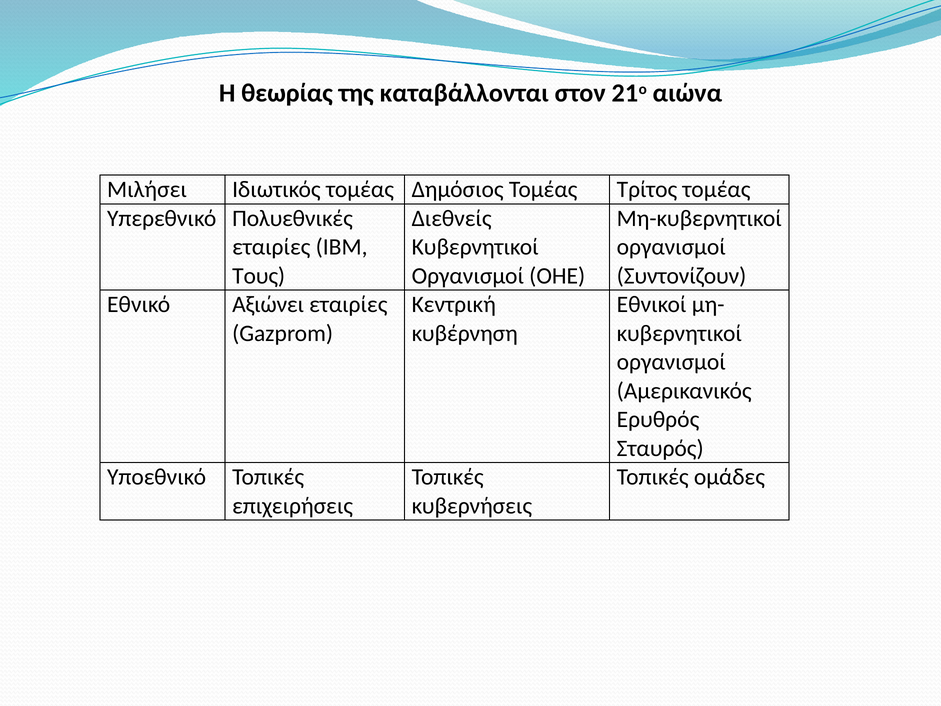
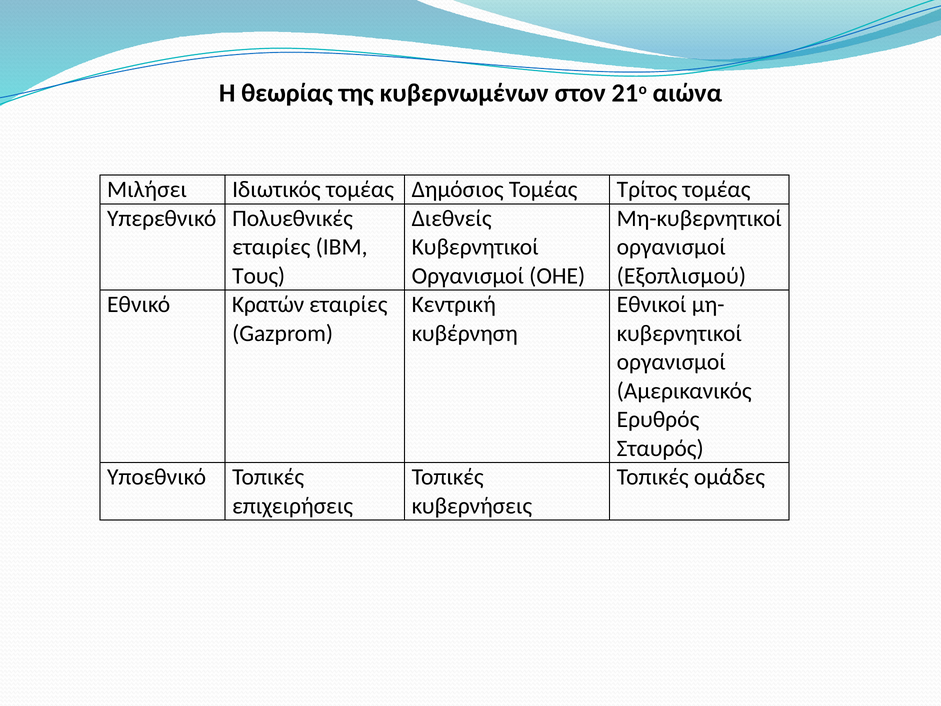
καταβάλλονται: καταβάλλονται -> κυβερνωμένων
Συντονίζουν: Συντονίζουν -> Εξοπλισμού
Αξιώνει: Αξιώνει -> Κρατών
